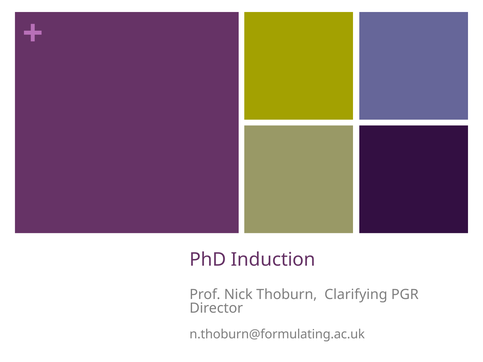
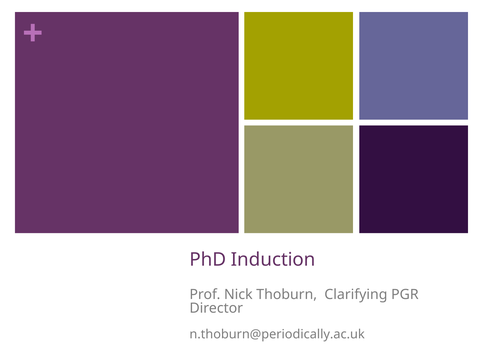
n.thoburn@formulating.ac.uk: n.thoburn@formulating.ac.uk -> n.thoburn@periodically.ac.uk
